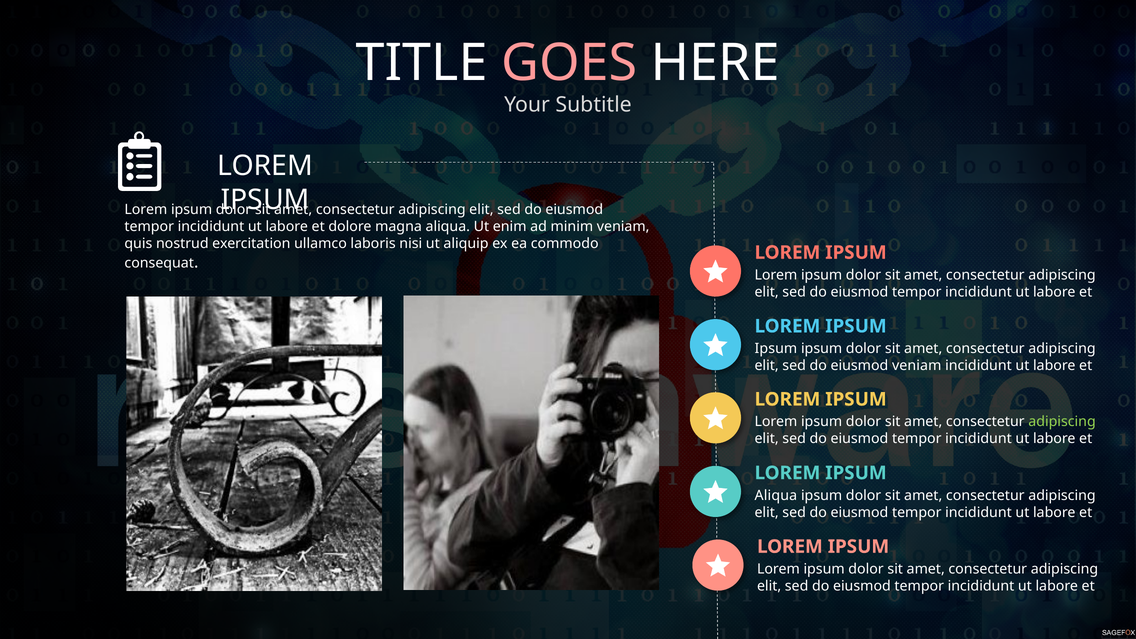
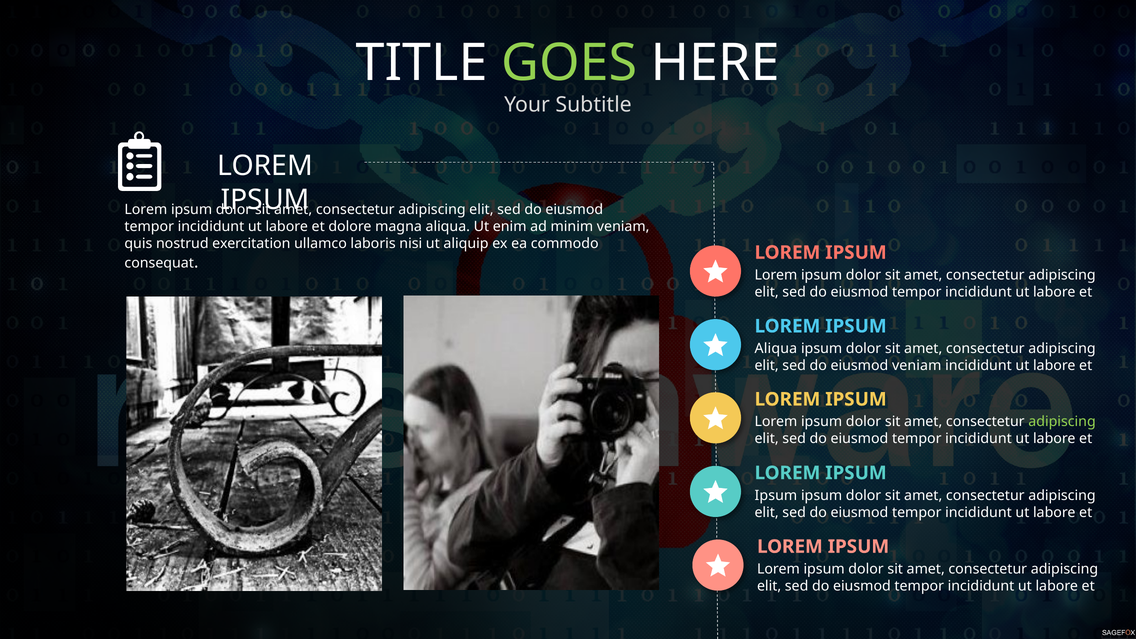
GOES colour: pink -> light green
Ipsum at (776, 349): Ipsum -> Aliqua
Aliqua at (776, 495): Aliqua -> Ipsum
